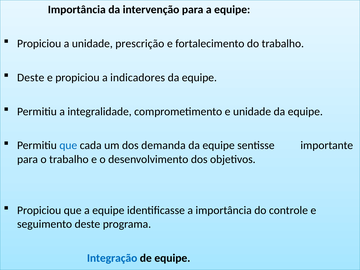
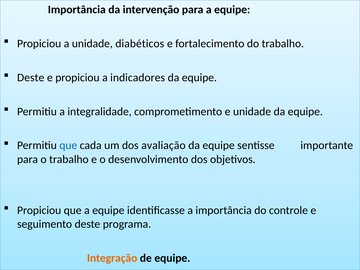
prescrição: prescrição -> diabéticos
demanda: demanda -> avaliação
Integração colour: blue -> orange
